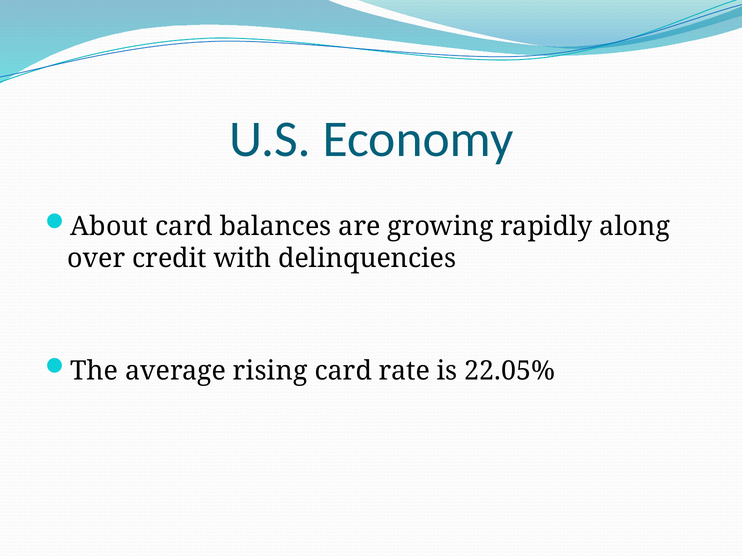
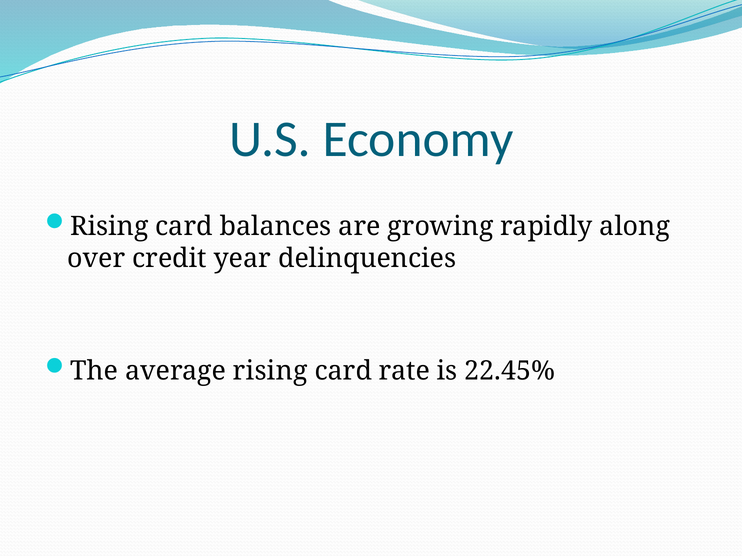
About at (109, 226): About -> Rising
with: with -> year
22.05%: 22.05% -> 22.45%
